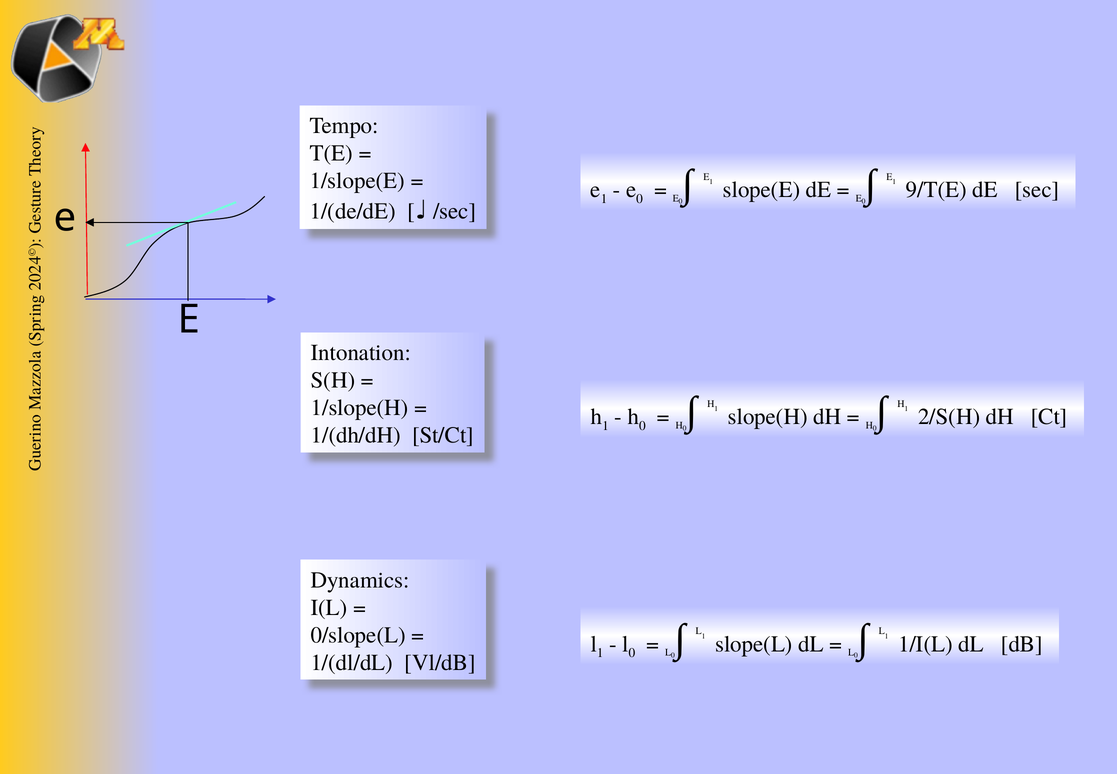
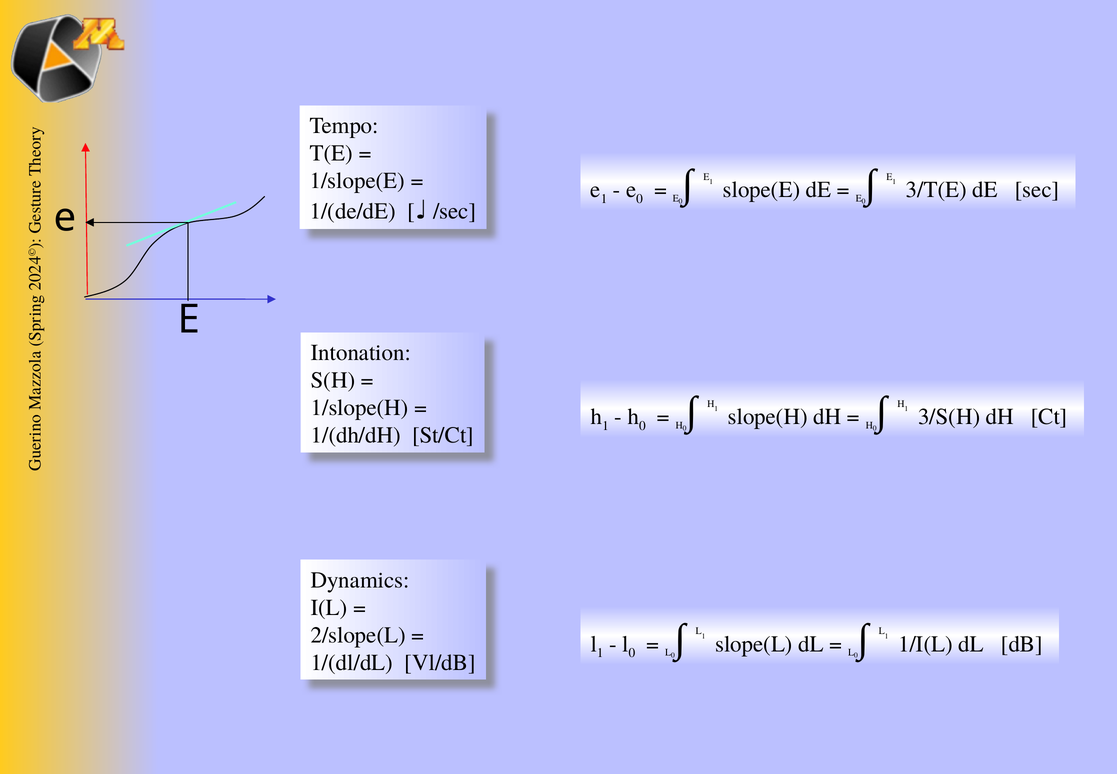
9/T(E: 9/T(E -> 3/T(E
2/S(H: 2/S(H -> 3/S(H
0/slope(L: 0/slope(L -> 2/slope(L
